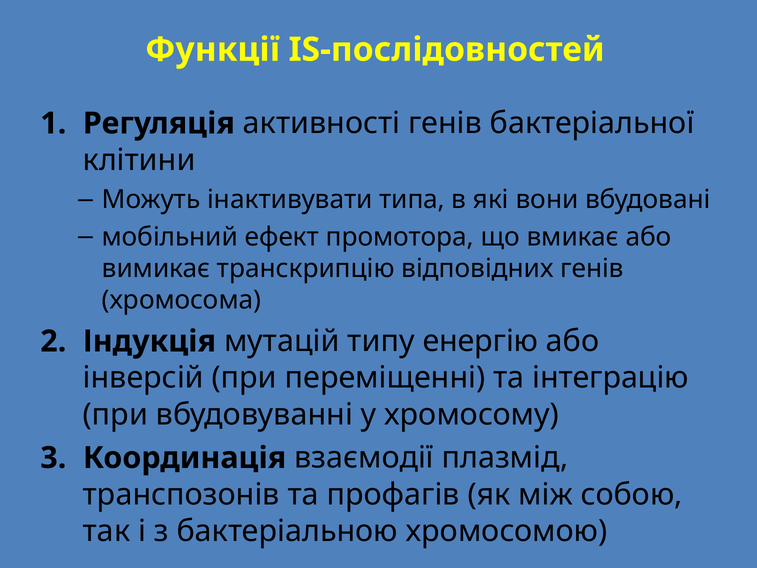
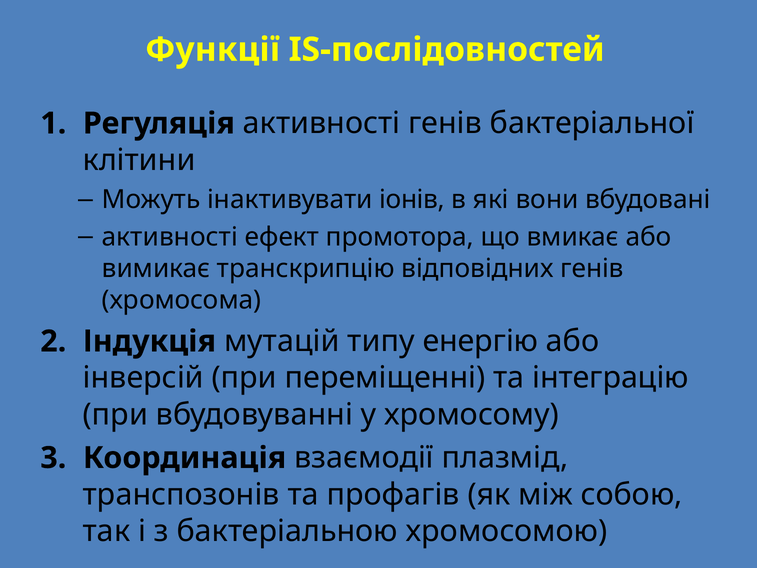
типа: типа -> іонів
мобільний at (170, 237): мобільний -> активності
